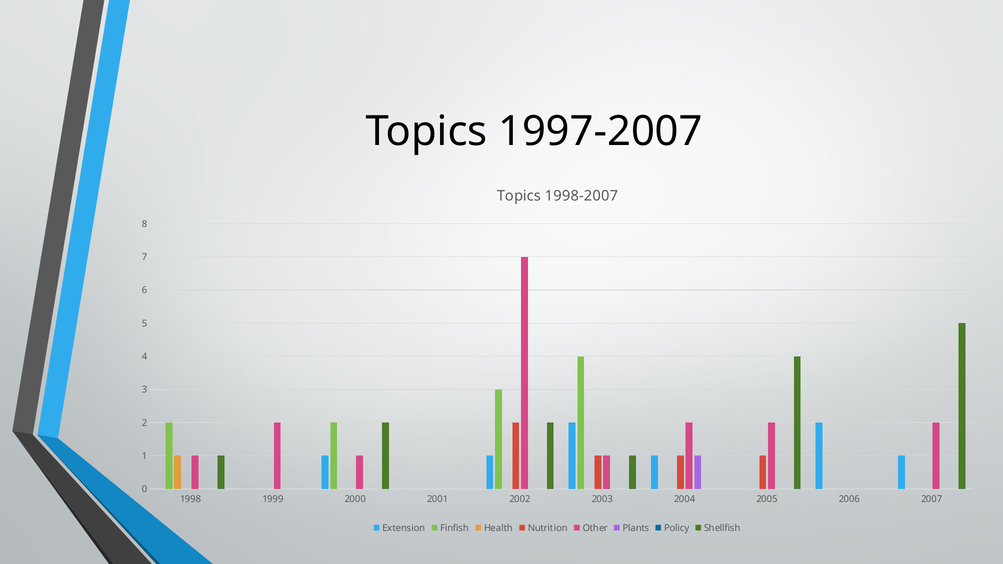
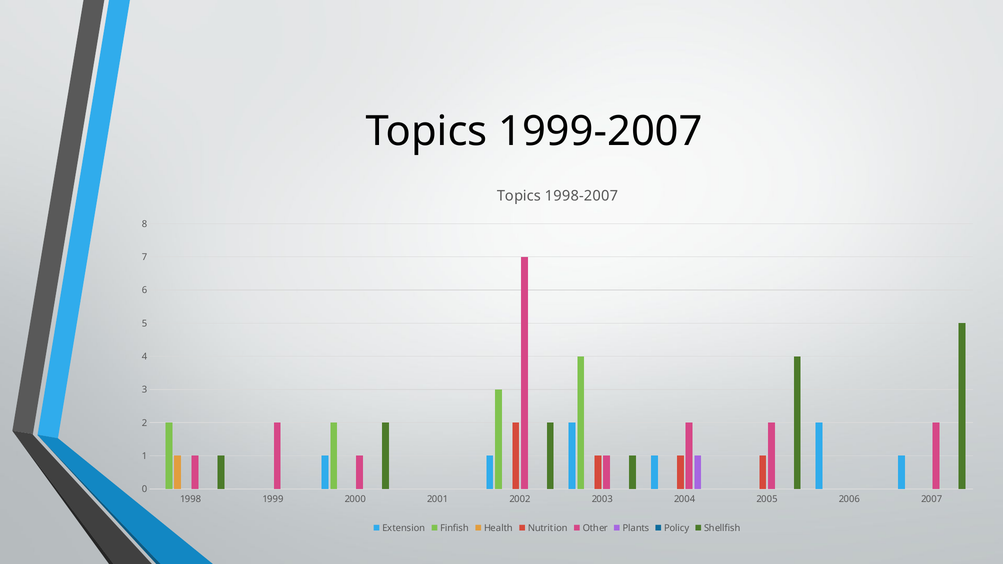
1997-2007: 1997-2007 -> 1999-2007
